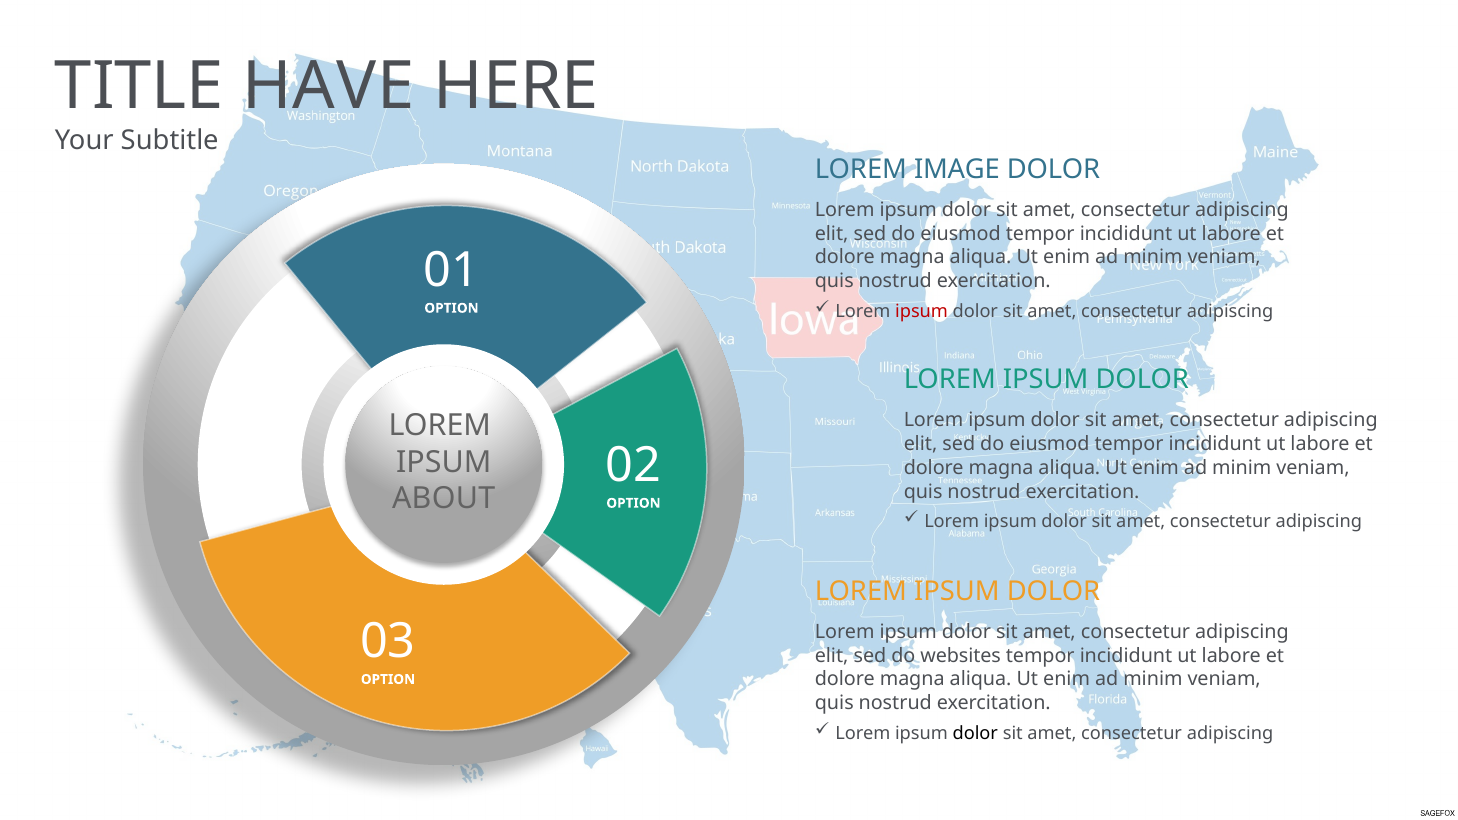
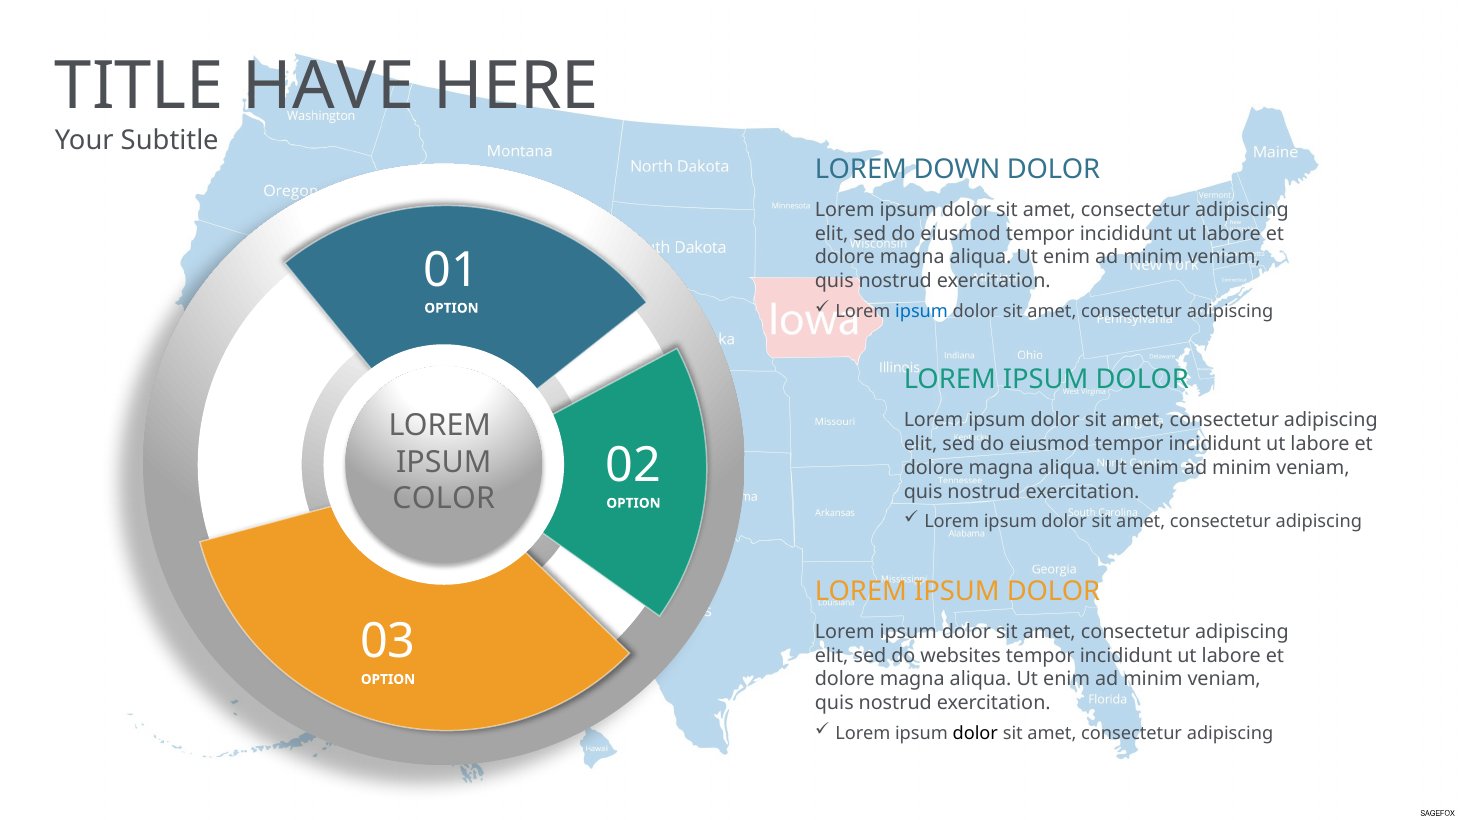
IMAGE: IMAGE -> DOWN
ipsum at (922, 311) colour: red -> blue
ABOUT: ABOUT -> COLOR
